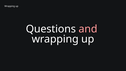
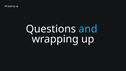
and colour: pink -> light blue
